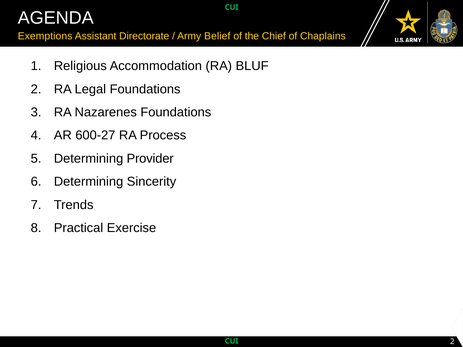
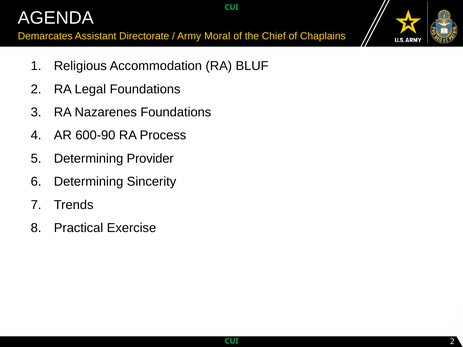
Exemptions: Exemptions -> Demarcates
Belief: Belief -> Moral
600-27: 600-27 -> 600-90
